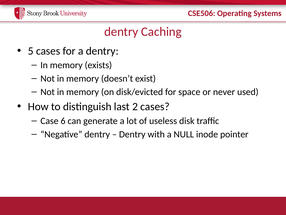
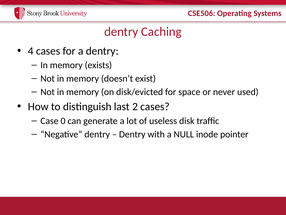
5: 5 -> 4
6: 6 -> 0
